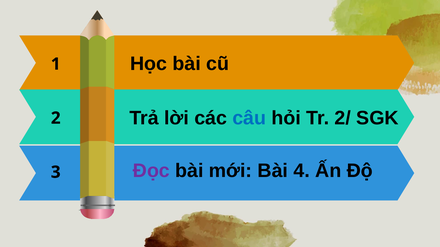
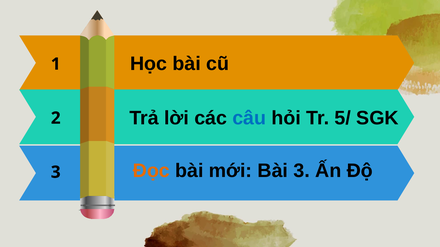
2/: 2/ -> 5/
Đọc colour: purple -> orange
Bài 4: 4 -> 3
